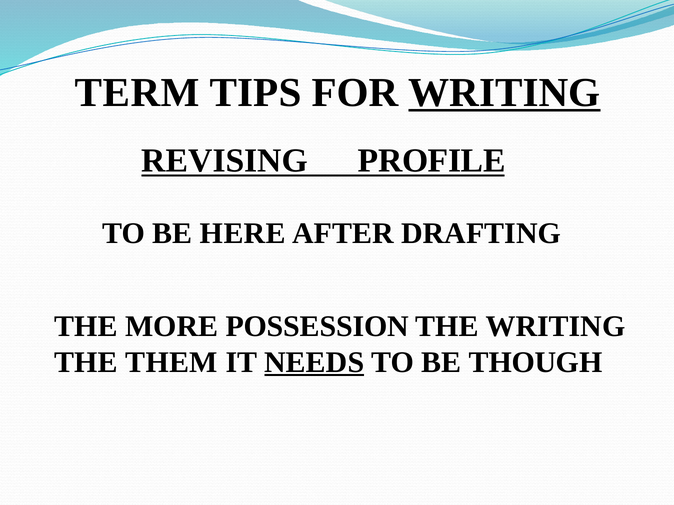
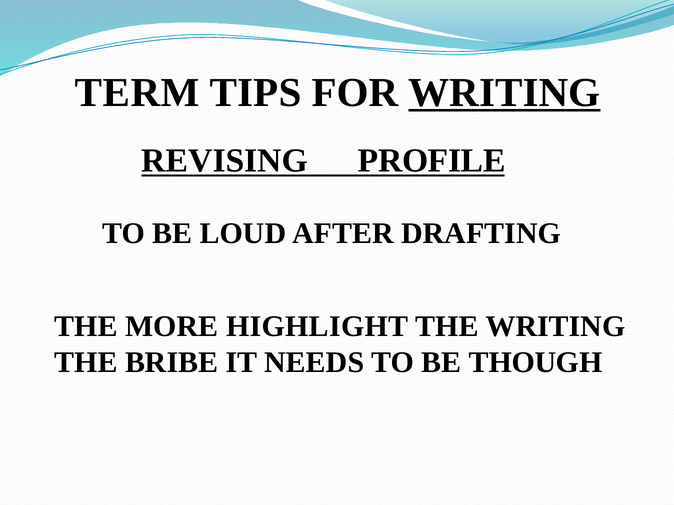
HERE: HERE -> LOUD
POSSESSION: POSSESSION -> HIGHLIGHT
THEM: THEM -> BRIBE
NEEDS underline: present -> none
